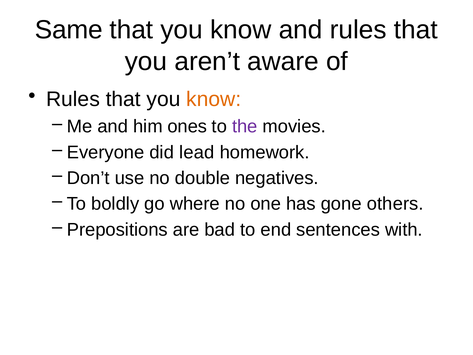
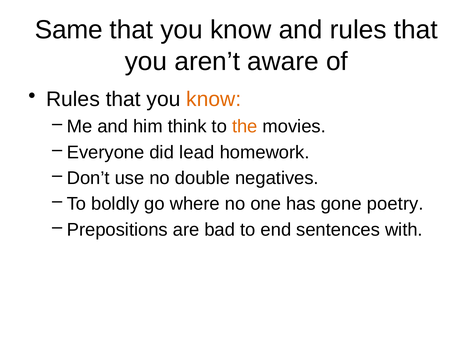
ones: ones -> think
the colour: purple -> orange
others: others -> poetry
